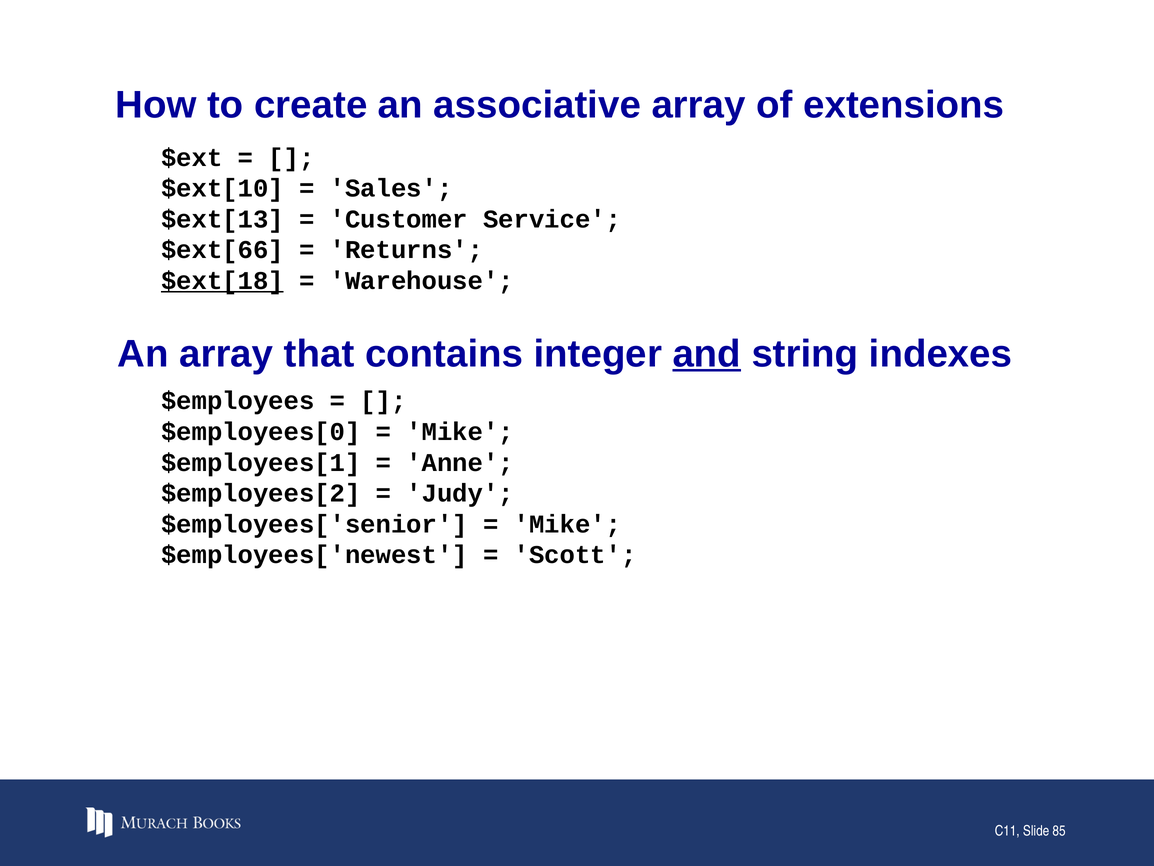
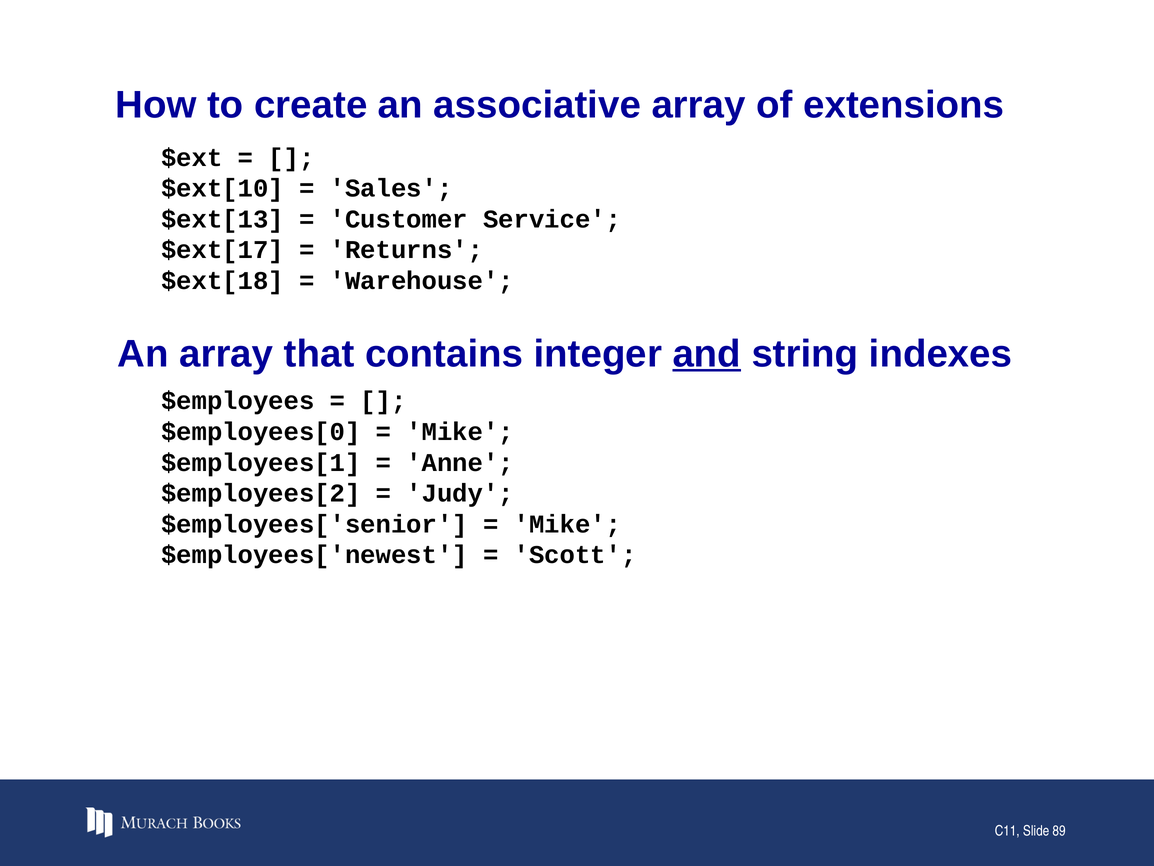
$ext[66: $ext[66 -> $ext[17
$ext[18 underline: present -> none
85: 85 -> 89
